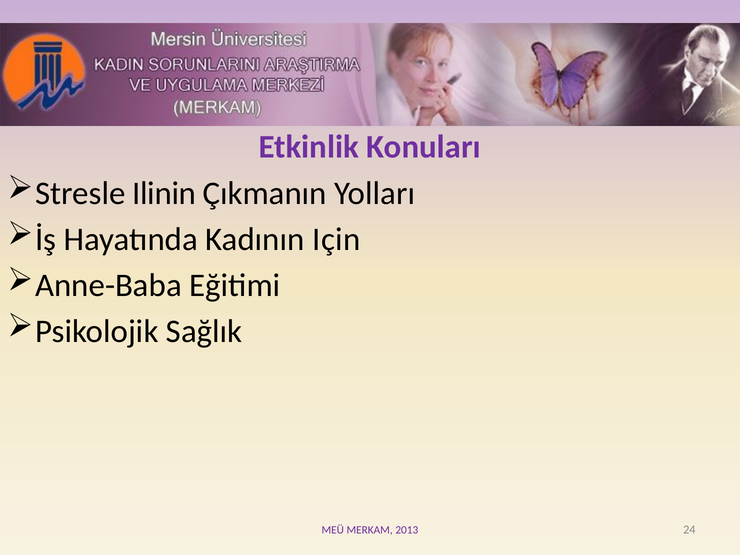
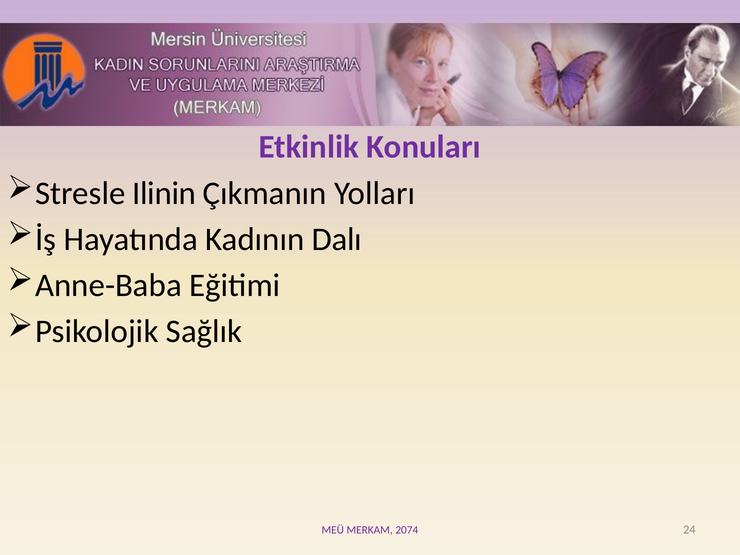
Için: Için -> Dalı
2013: 2013 -> 2074
